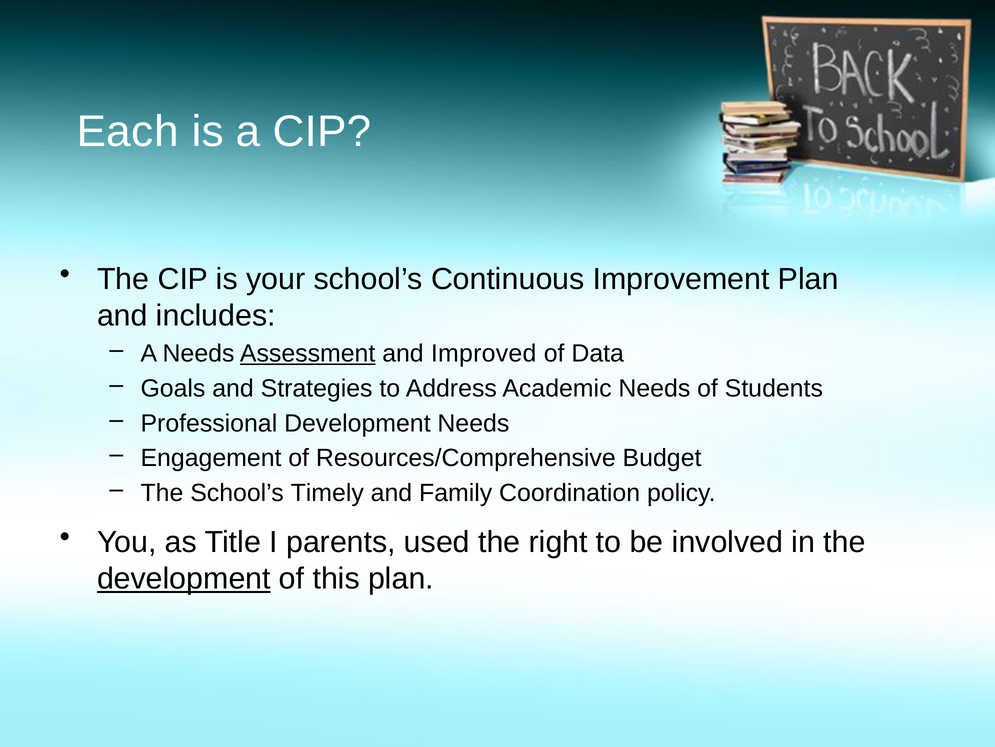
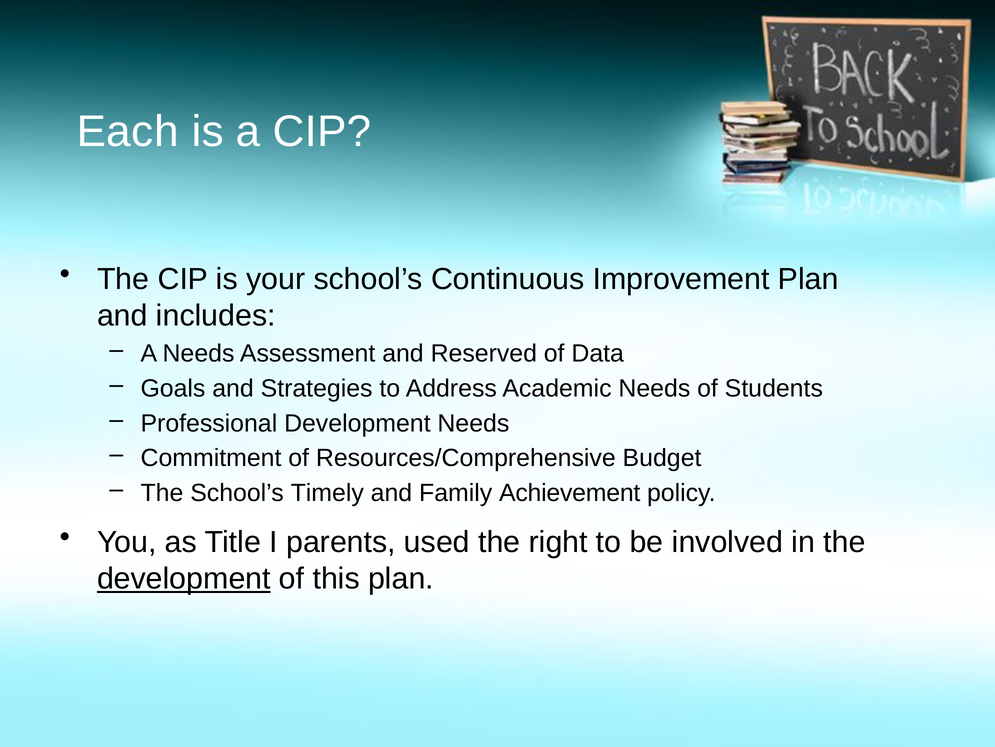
Assessment underline: present -> none
Improved: Improved -> Reserved
Engagement: Engagement -> Commitment
Coordination: Coordination -> Achievement
